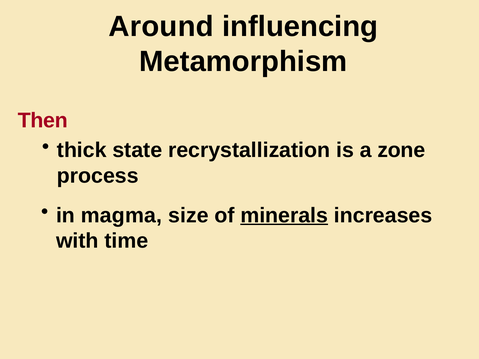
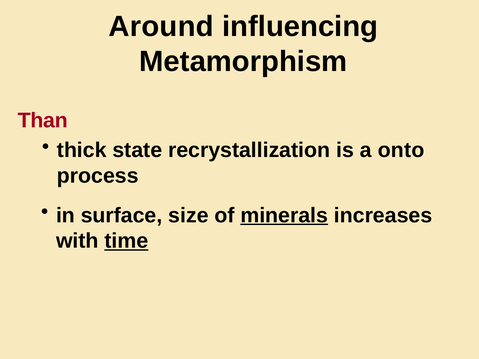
Then: Then -> Than
zone: zone -> onto
magma: magma -> surface
time underline: none -> present
